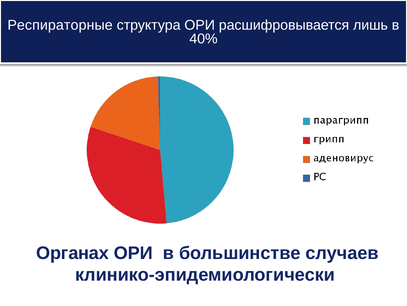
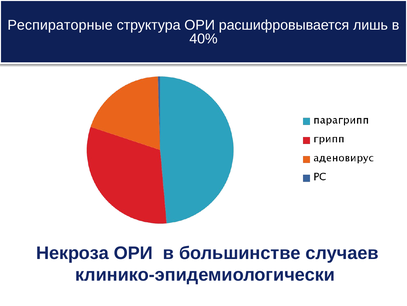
Органах: Органах -> Некроза
